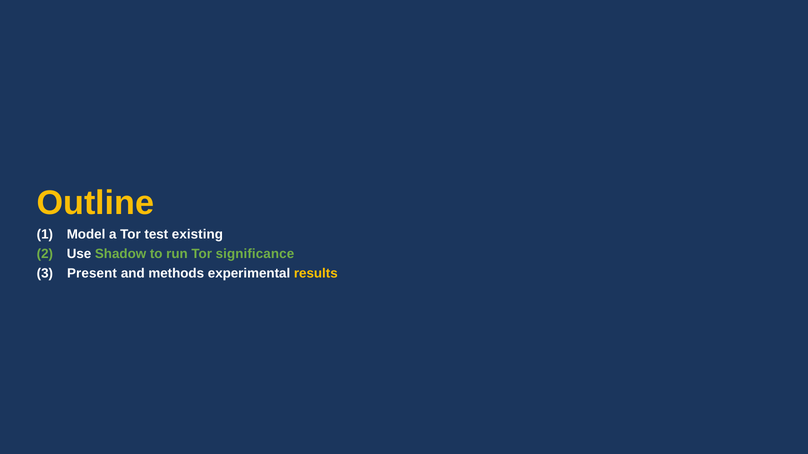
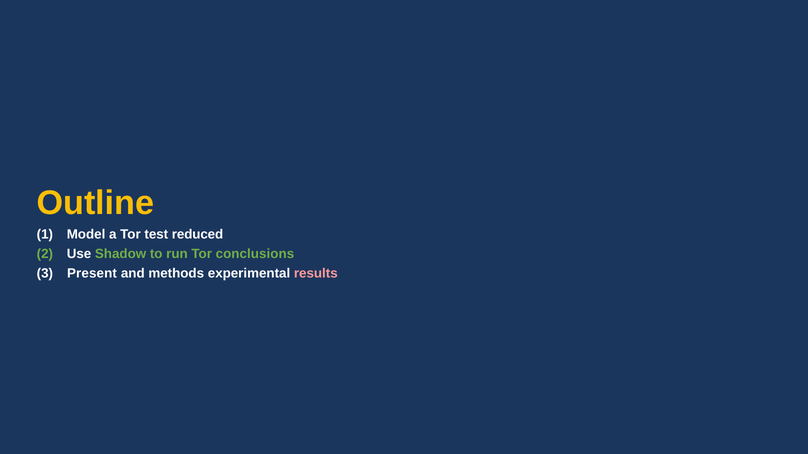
existing: existing -> reduced
significance: significance -> conclusions
results colour: yellow -> pink
